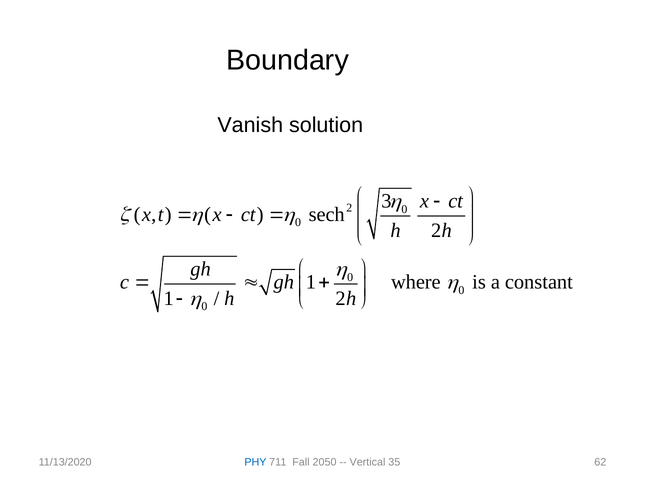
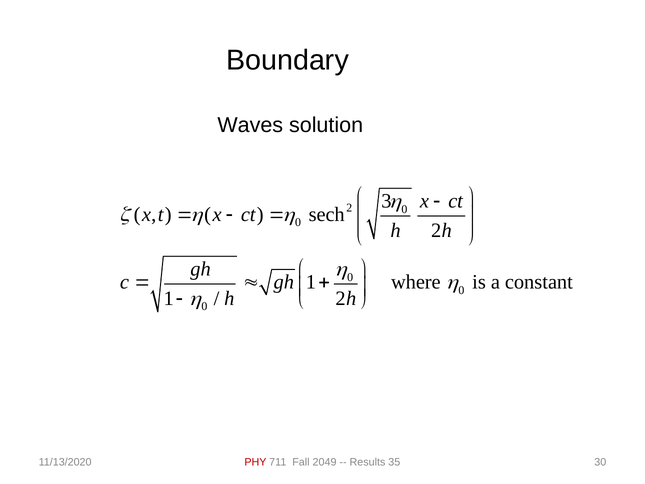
Vanish: Vanish -> Waves
PHY colour: blue -> red
2050: 2050 -> 2049
Vertical: Vertical -> Results
62: 62 -> 30
